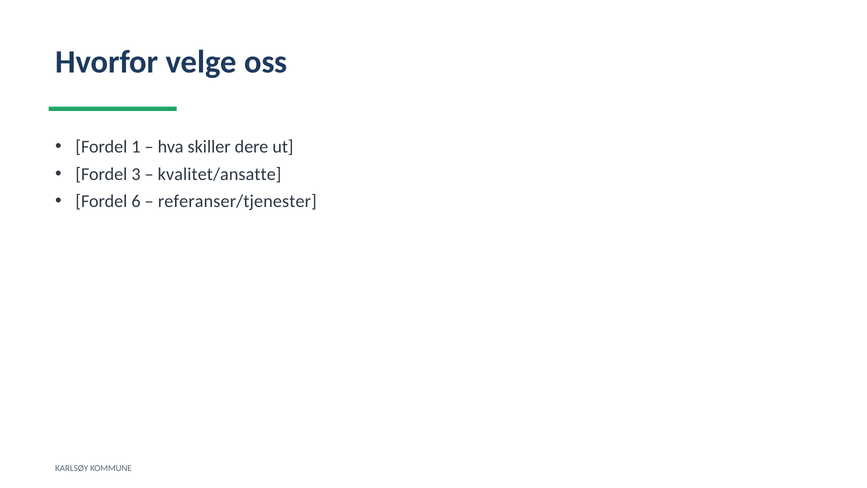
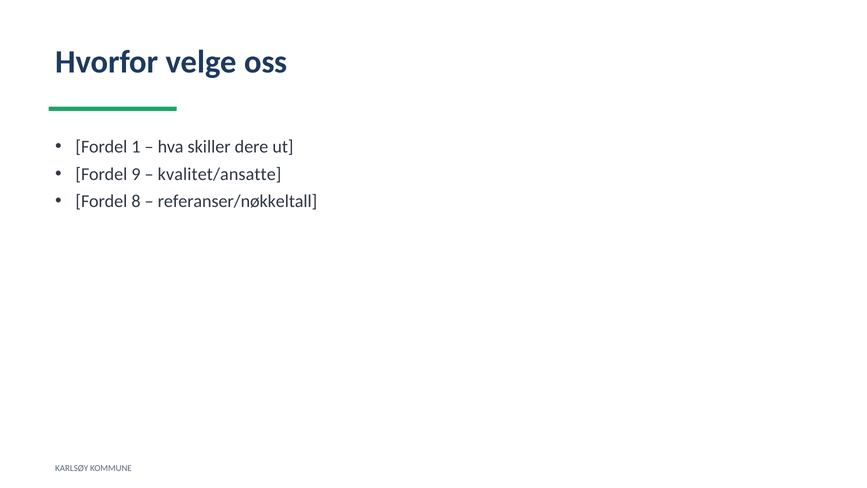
3: 3 -> 9
6: 6 -> 8
referanser/tjenester: referanser/tjenester -> referanser/nøkkeltall
